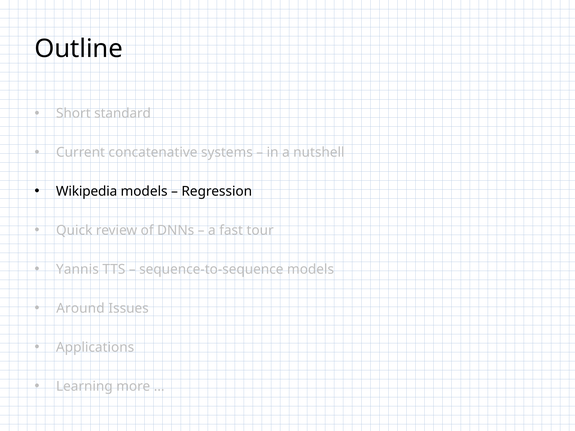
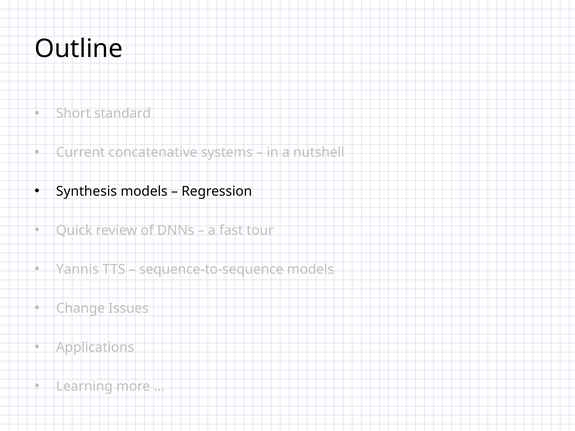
Wikipedia: Wikipedia -> Synthesis
Around: Around -> Change
